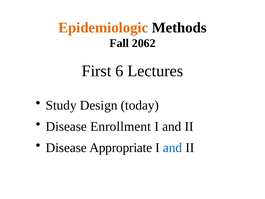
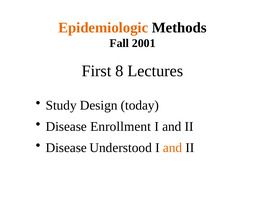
2062: 2062 -> 2001
6: 6 -> 8
Appropriate: Appropriate -> Understood
and at (173, 148) colour: blue -> orange
